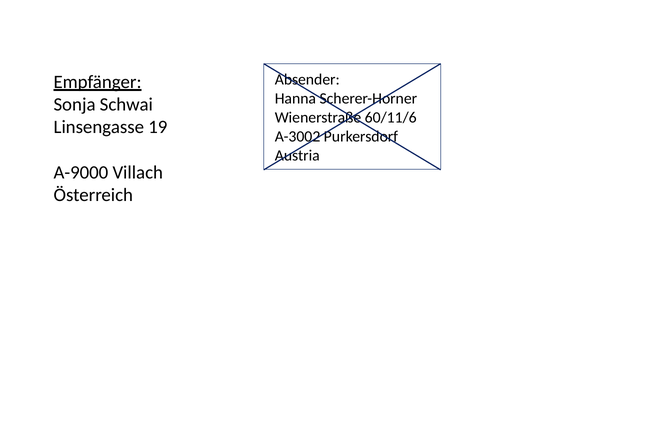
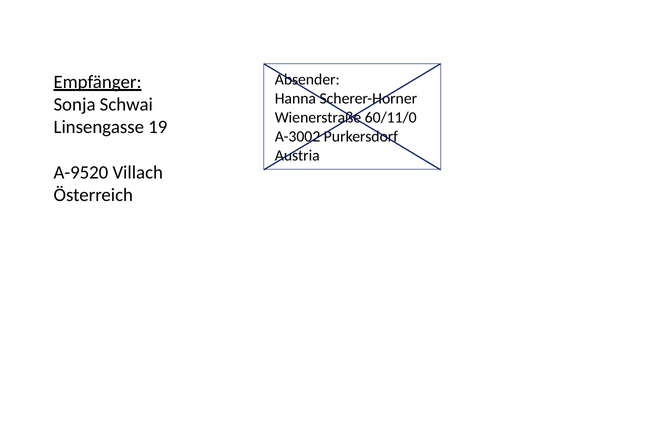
60/11/6: 60/11/6 -> 60/11/0
A-9000: A-9000 -> A-9520
